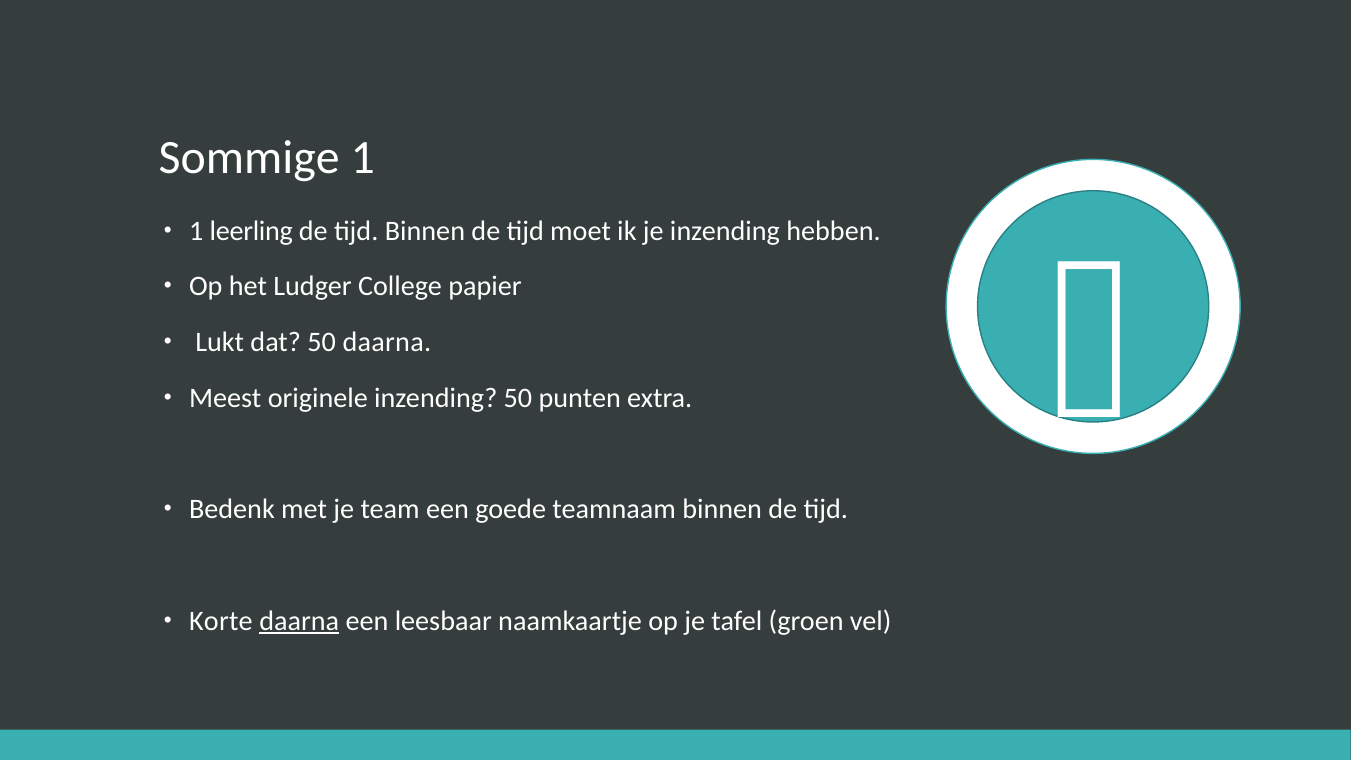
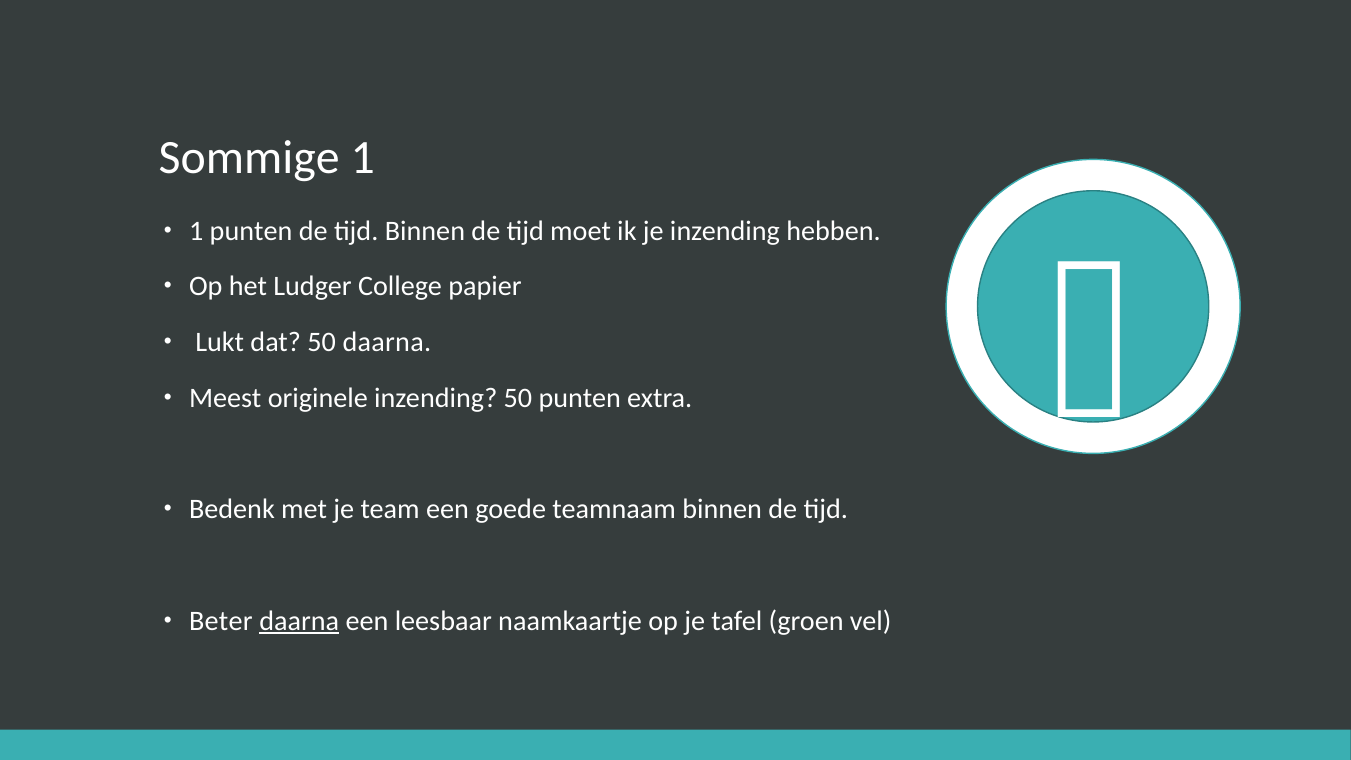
1 leerling: leerling -> punten
Korte: Korte -> Beter
